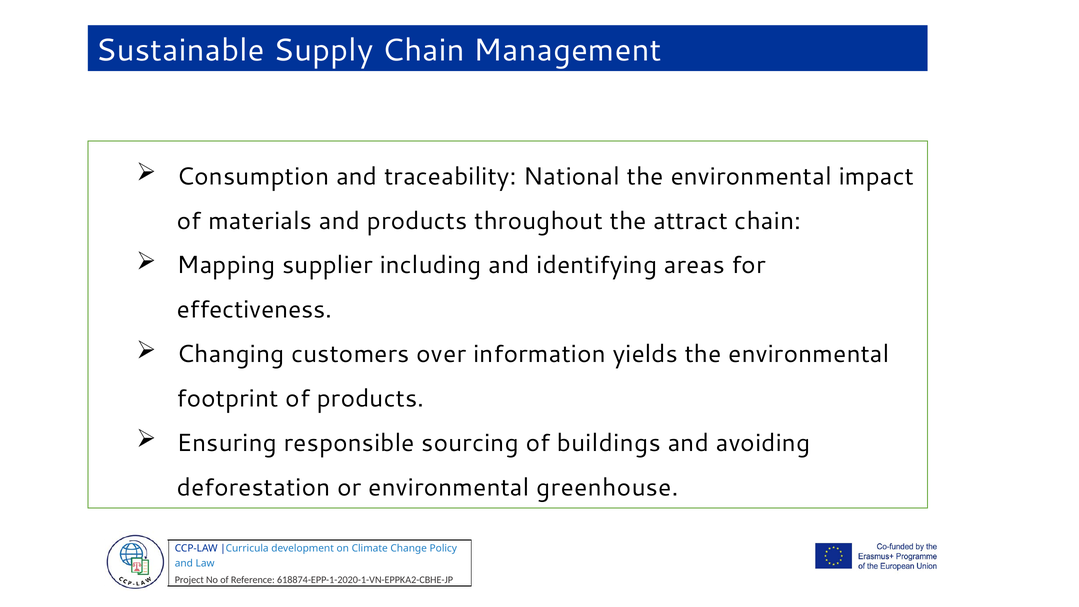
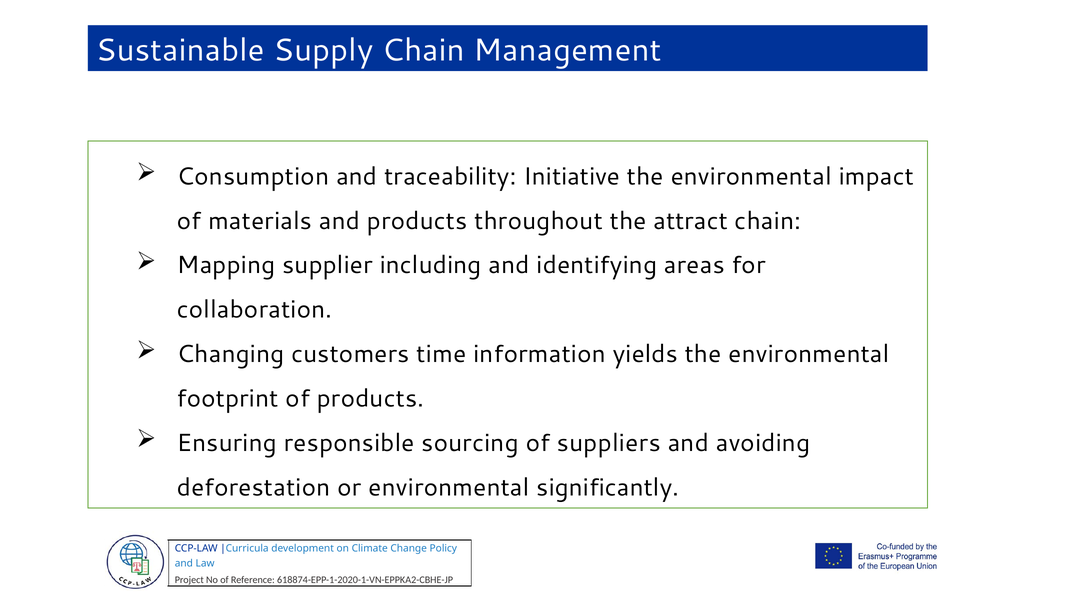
National: National -> Initiative
effectiveness: effectiveness -> collaboration
over: over -> time
buildings: buildings -> suppliers
greenhouse: greenhouse -> significantly
